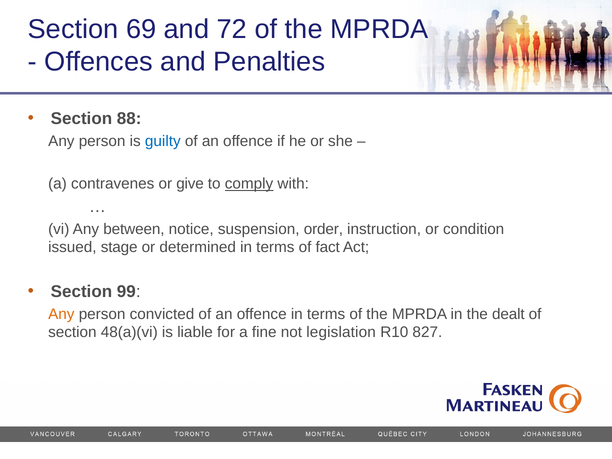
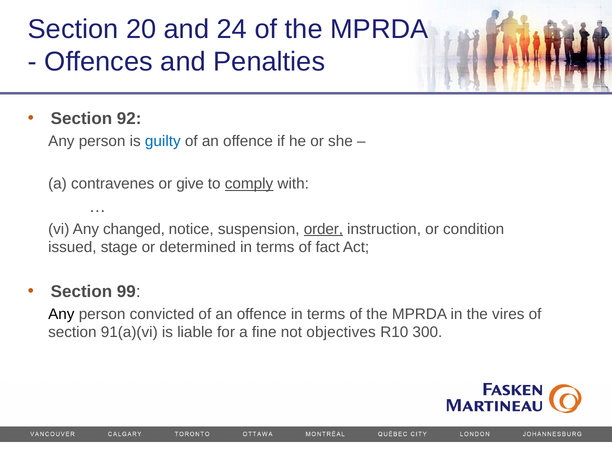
69: 69 -> 20
72: 72 -> 24
88: 88 -> 92
between: between -> changed
order underline: none -> present
Any at (61, 314) colour: orange -> black
dealt: dealt -> vires
48(a)(vi: 48(a)(vi -> 91(a)(vi
legislation: legislation -> objectives
827: 827 -> 300
